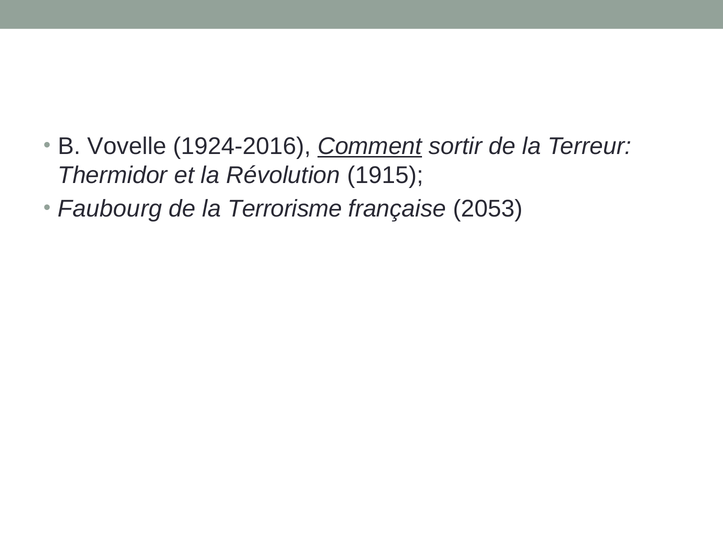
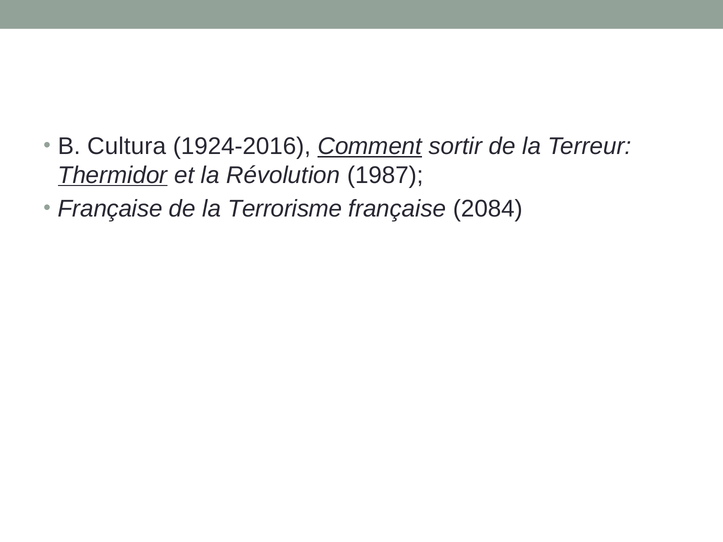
Vovelle: Vovelle -> Cultura
Thermidor underline: none -> present
1915: 1915 -> 1987
Faubourg at (110, 209): Faubourg -> Française
2053: 2053 -> 2084
